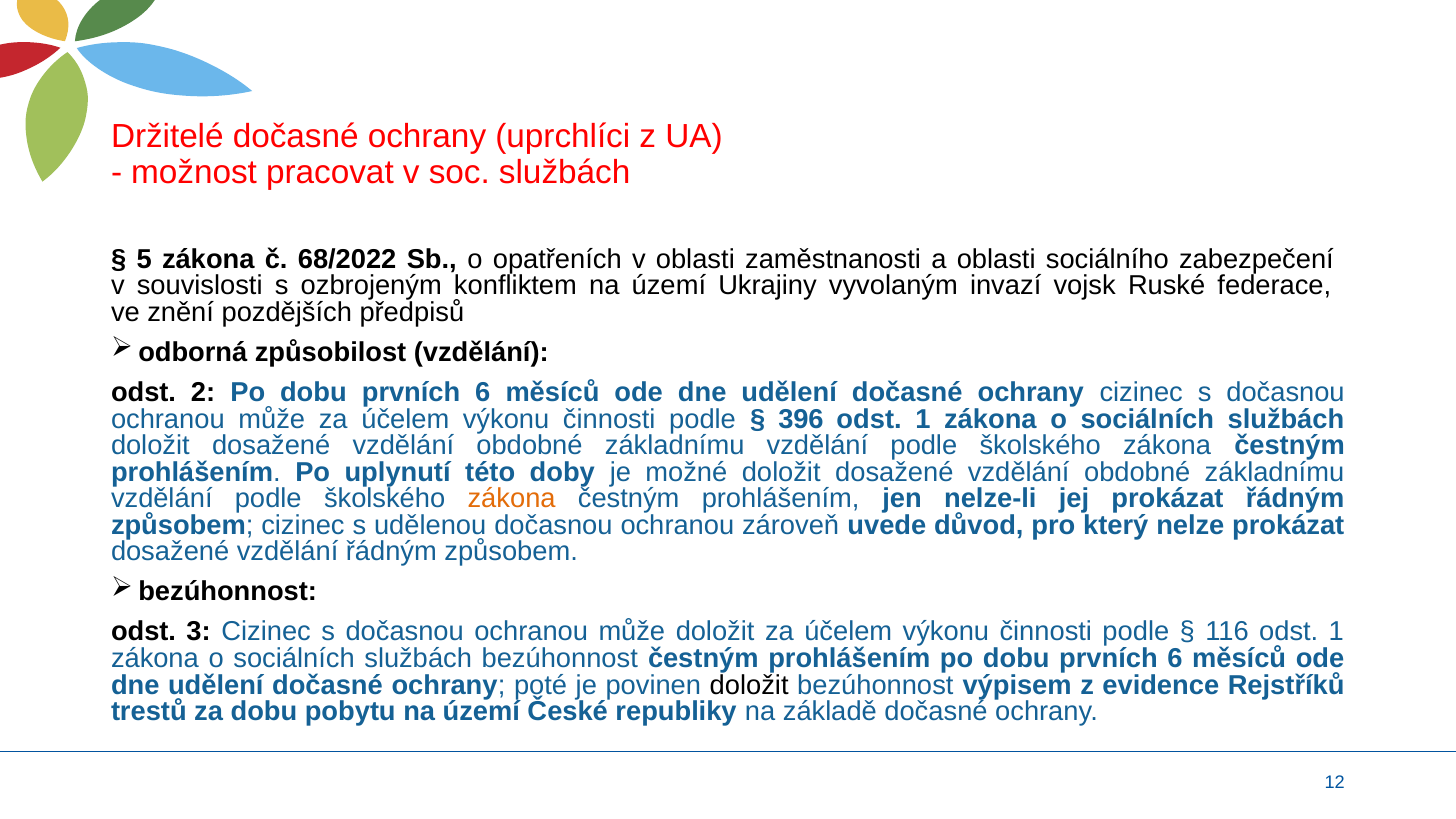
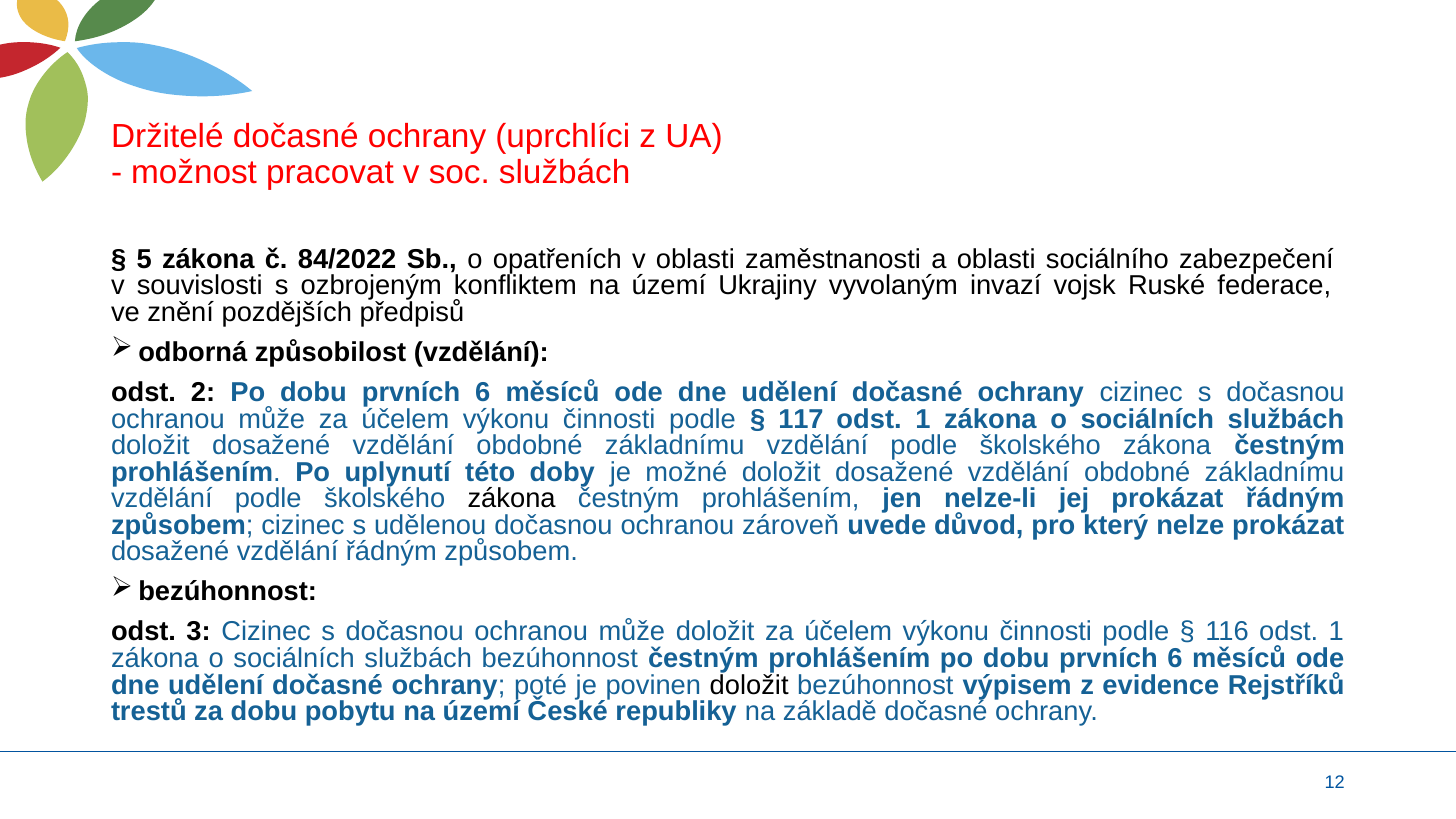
68/2022: 68/2022 -> 84/2022
396: 396 -> 117
zákona at (512, 499) colour: orange -> black
